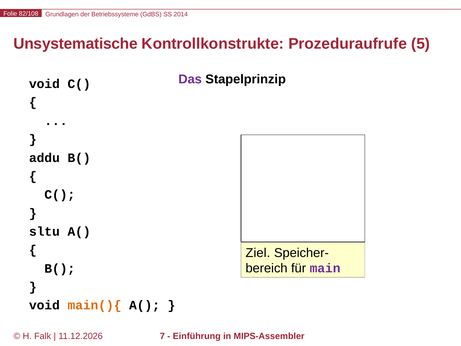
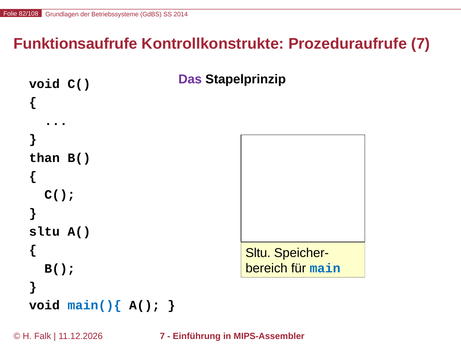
Unsystematische: Unsystematische -> Funktionsaufrufe
Prozeduraufrufe 5: 5 -> 7
addu: addu -> than
Ziel at (258, 253): Ziel -> Sltu
main colour: purple -> blue
main(){ colour: orange -> blue
